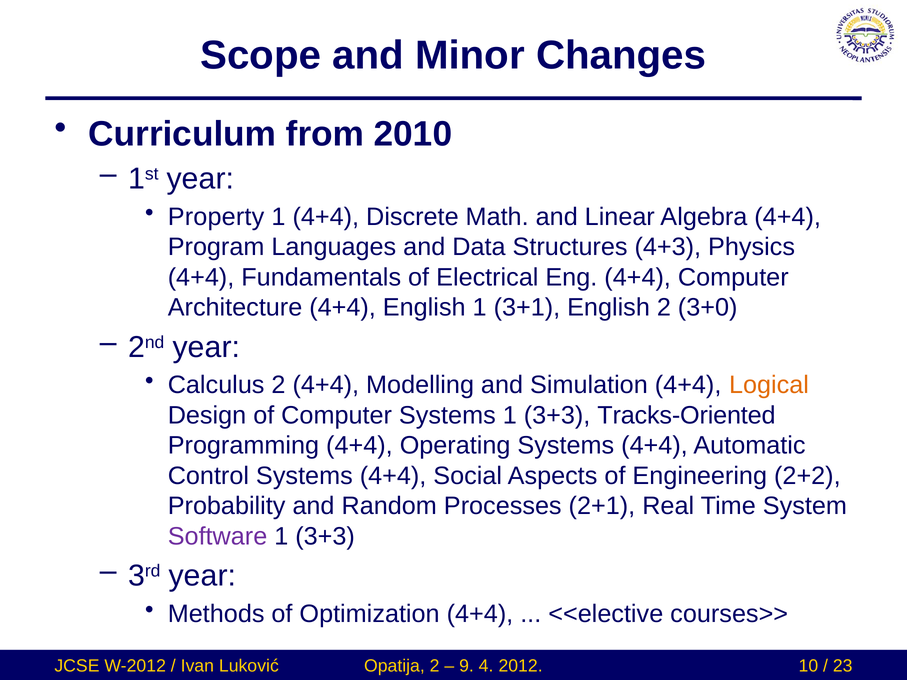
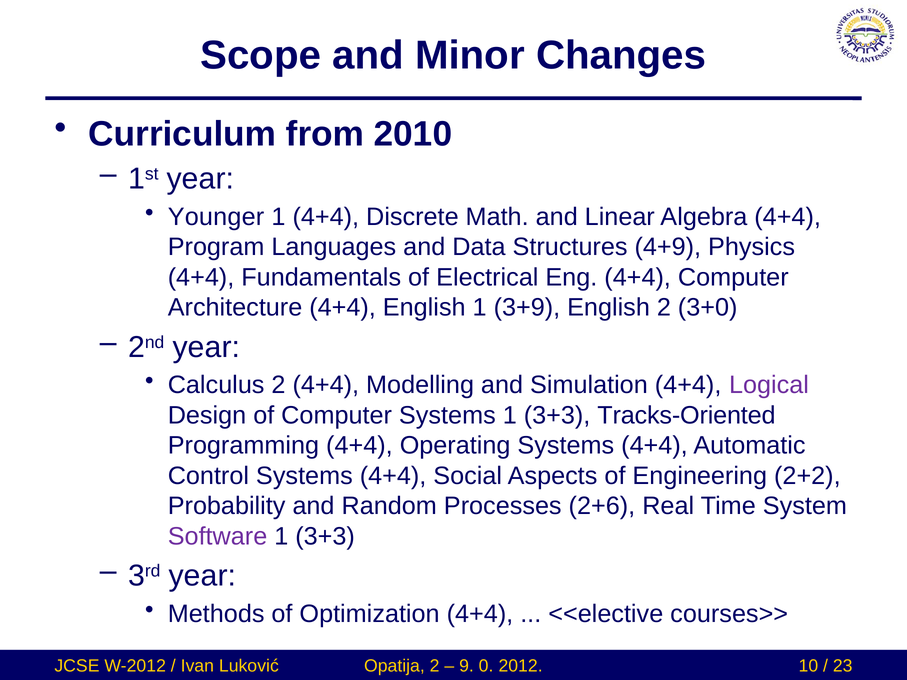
Property: Property -> Younger
4+3: 4+3 -> 4+9
3+1: 3+1 -> 3+9
Logical colour: orange -> purple
2+1: 2+1 -> 2+6
4: 4 -> 0
